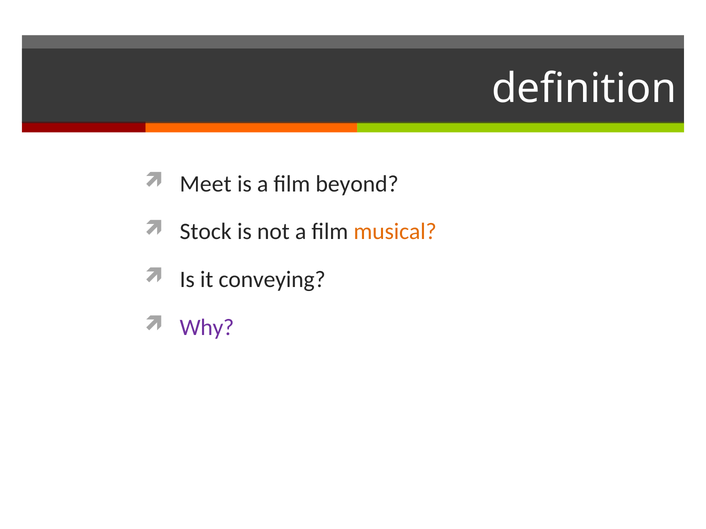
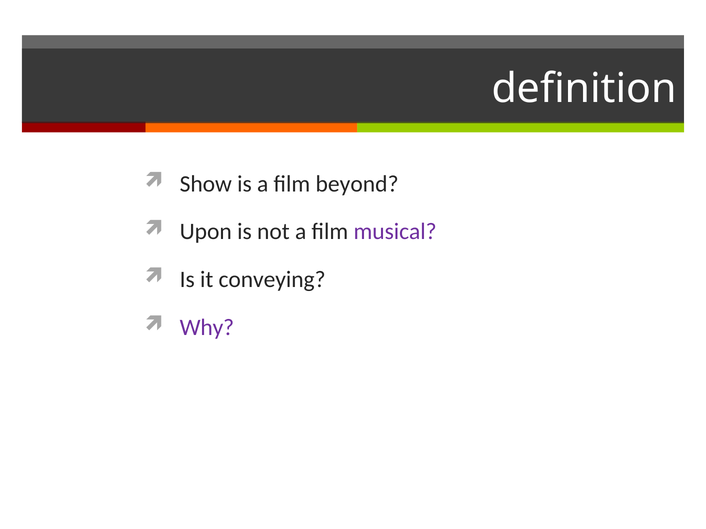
Meet: Meet -> Show
Stock: Stock -> Upon
musical colour: orange -> purple
